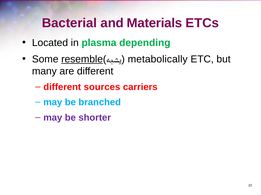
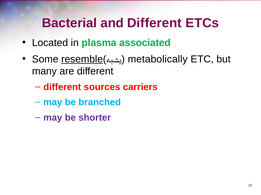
and Materials: Materials -> Different
depending: depending -> associated
